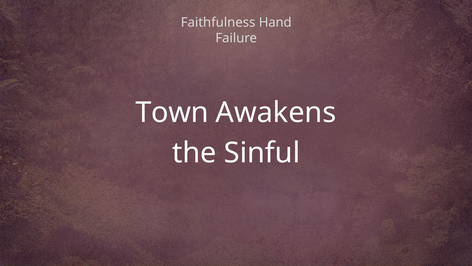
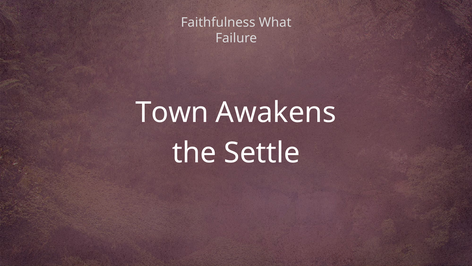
Hand: Hand -> What
Sinful: Sinful -> Settle
